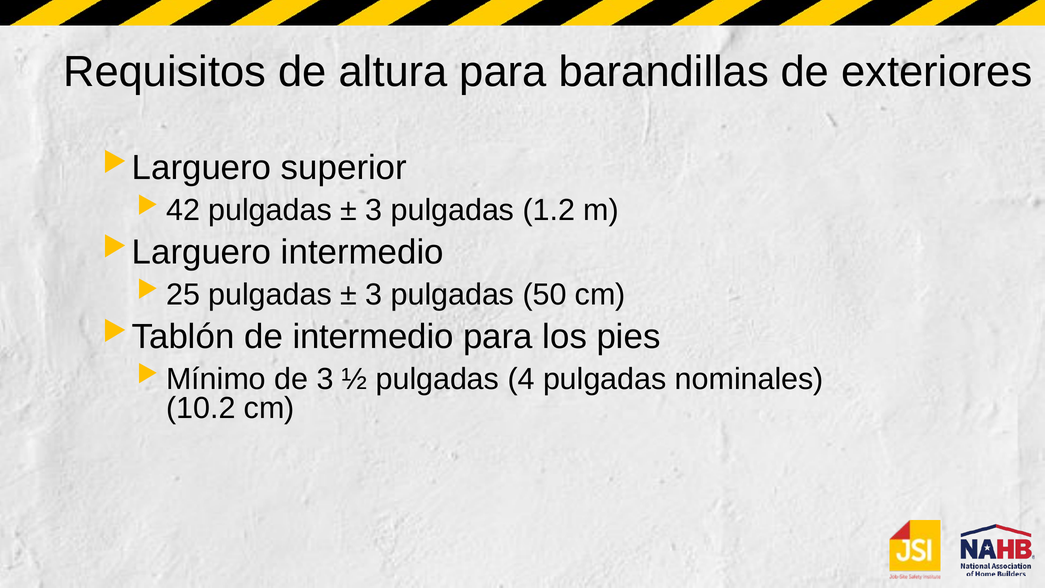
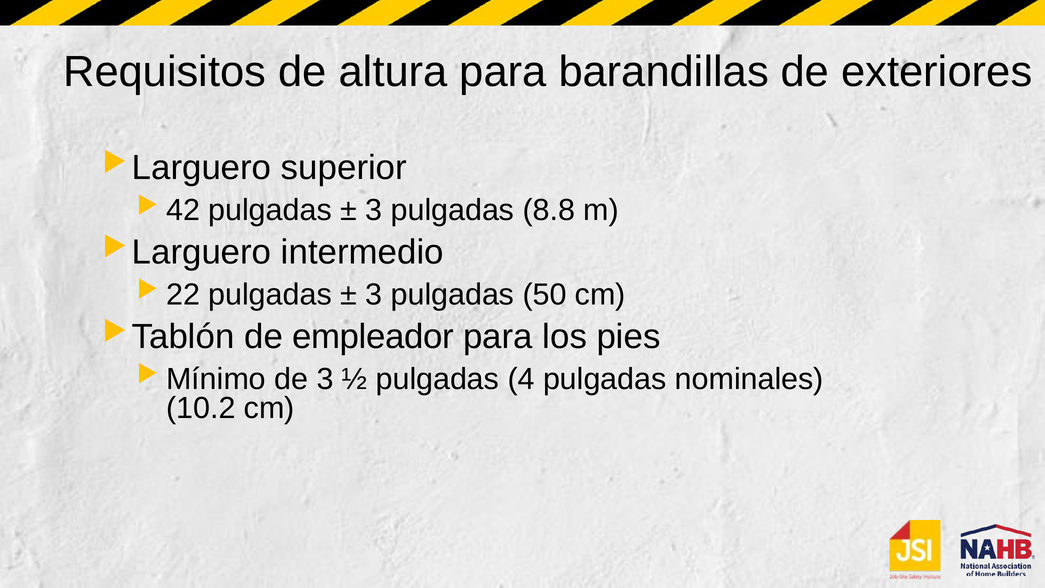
1.2: 1.2 -> 8.8
25: 25 -> 22
de intermedio: intermedio -> empleador
